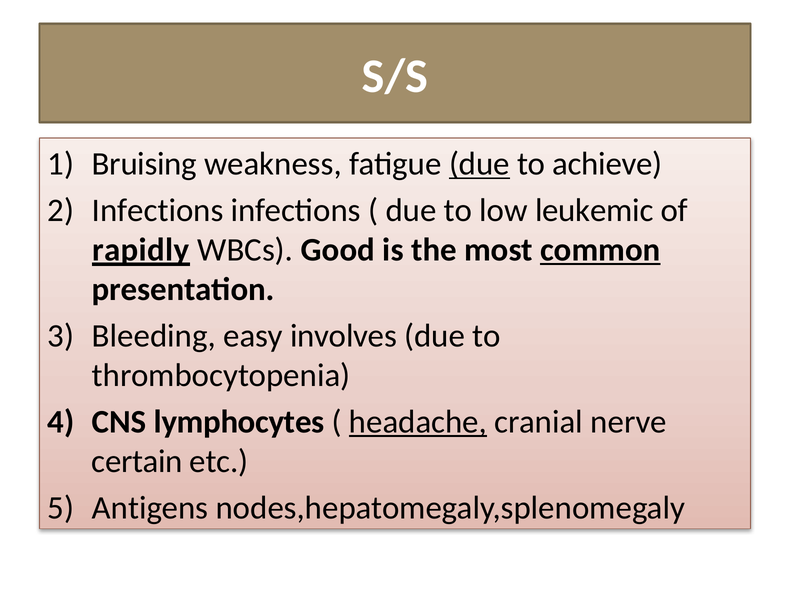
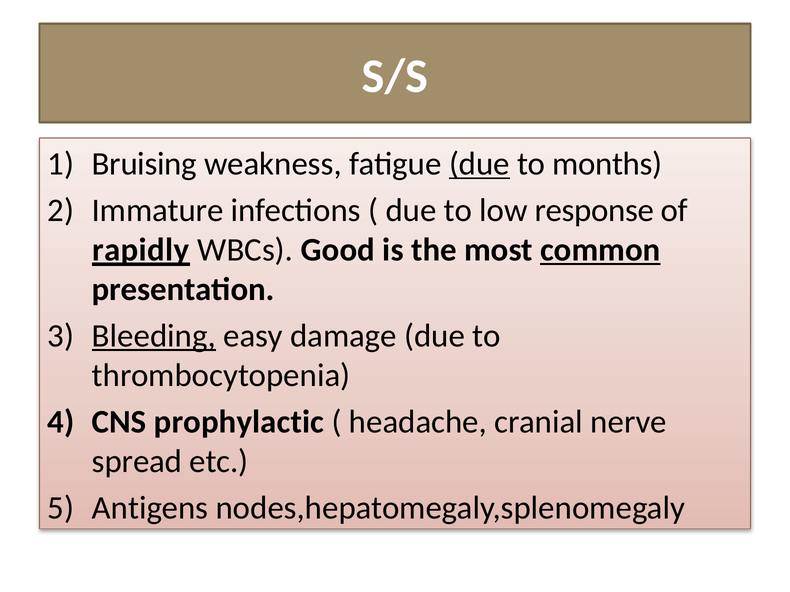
achieve: achieve -> months
Infections at (158, 211): Infections -> Immature
leukemic: leukemic -> response
Bleeding underline: none -> present
involves: involves -> damage
lymphocytes: lymphocytes -> prophylactic
headache underline: present -> none
certain: certain -> spread
